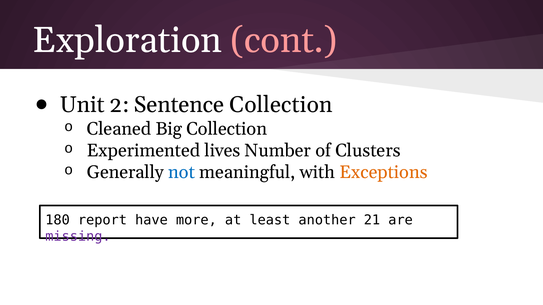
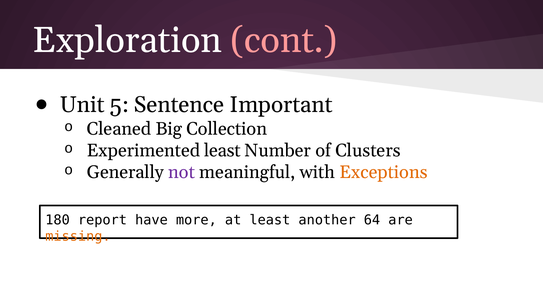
2: 2 -> 5
Sentence Collection: Collection -> Important
Experimented lives: lives -> least
not colour: blue -> purple
21: 21 -> 64
missing colour: purple -> orange
